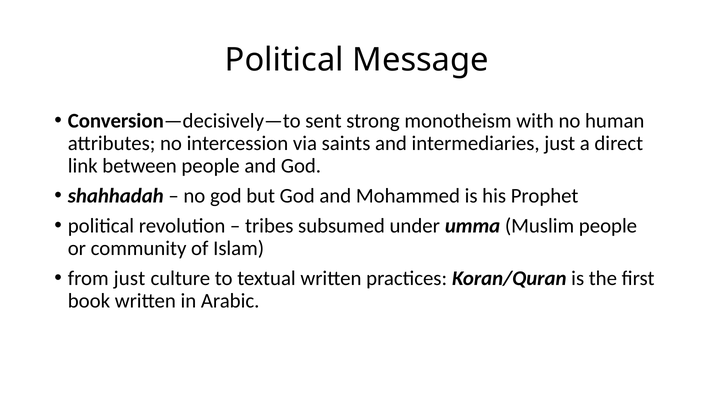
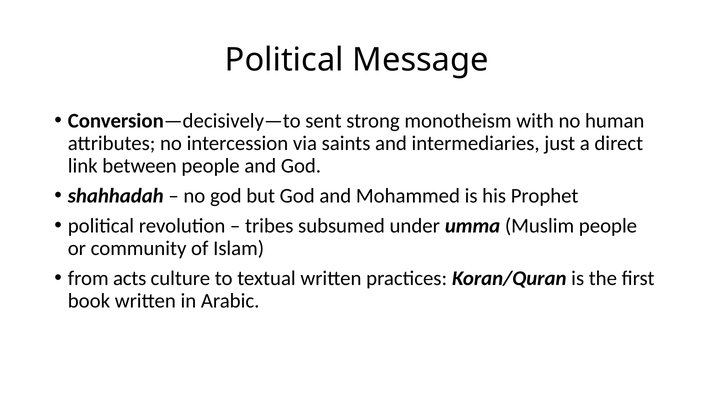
from just: just -> acts
